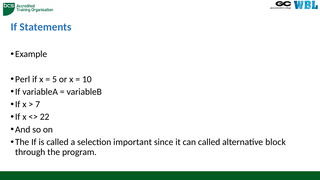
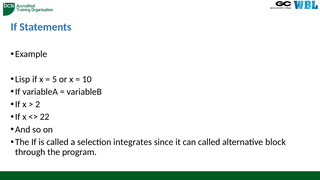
Perl: Perl -> Lisp
7: 7 -> 2
important: important -> integrates
